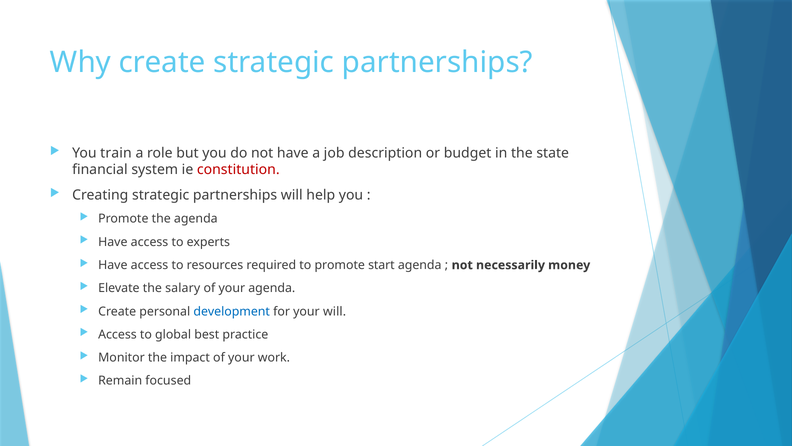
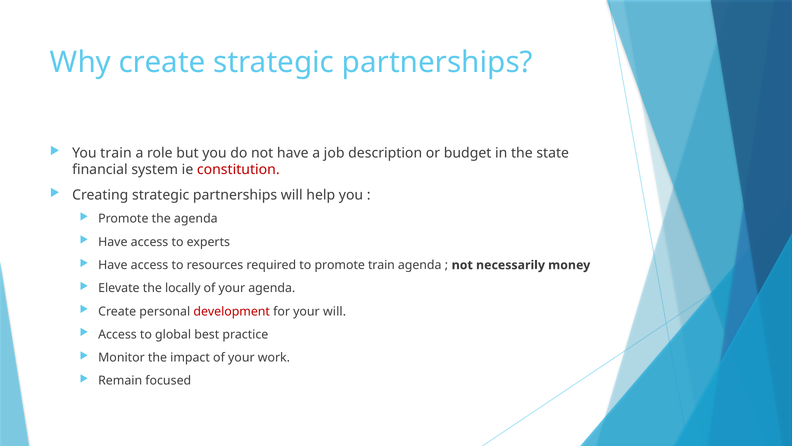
promote start: start -> train
salary: salary -> locally
development colour: blue -> red
